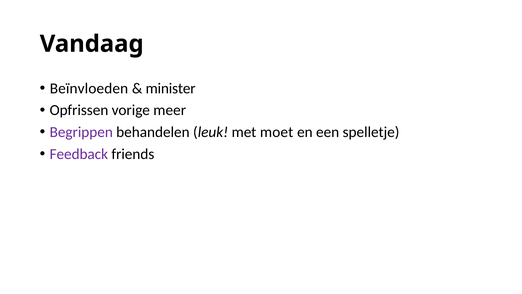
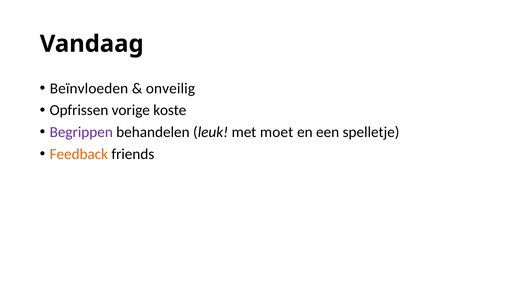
minister: minister -> onveilig
meer: meer -> koste
Feedback colour: purple -> orange
